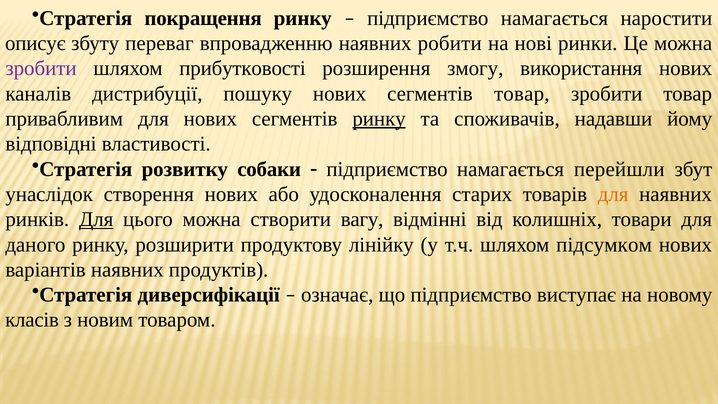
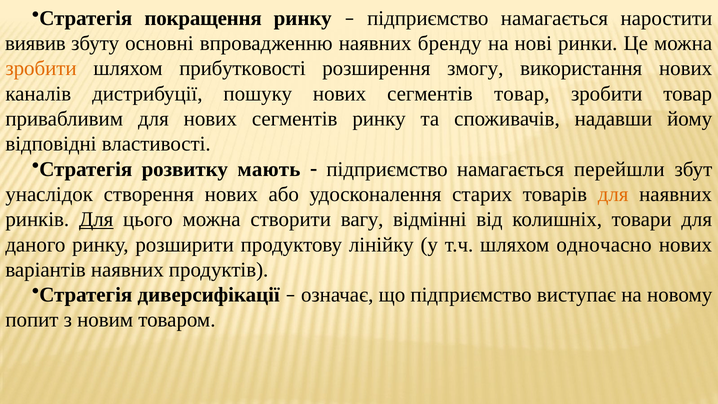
описує: описує -> виявив
переваг: переваг -> основні
робити: робити -> бренду
зробити at (41, 69) colour: purple -> orange
ринку at (379, 119) underline: present -> none
собаки: собаки -> мають
підсумком: підсумком -> одночасно
класів: класів -> попит
